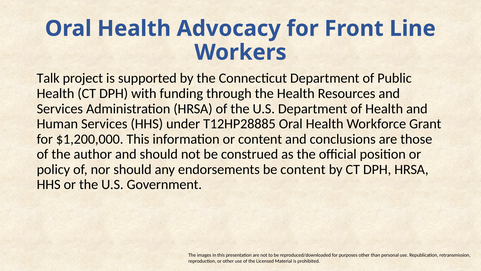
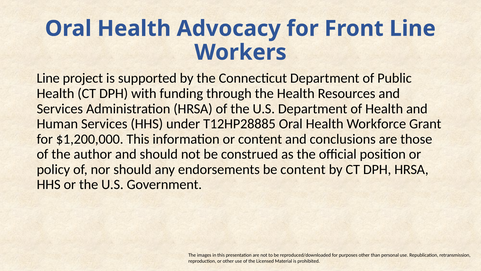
Talk at (48, 78): Talk -> Line
